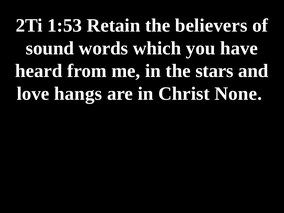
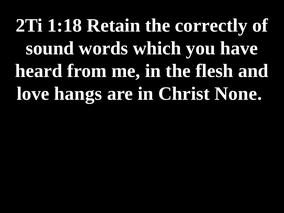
1:53: 1:53 -> 1:18
believers: believers -> correctly
stars: stars -> flesh
